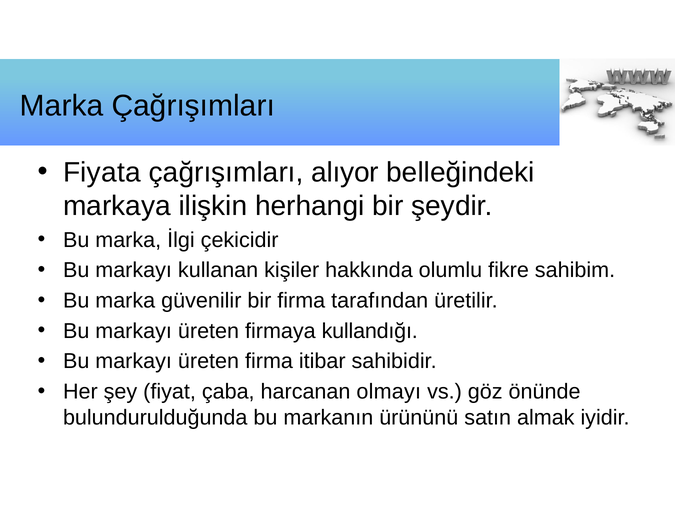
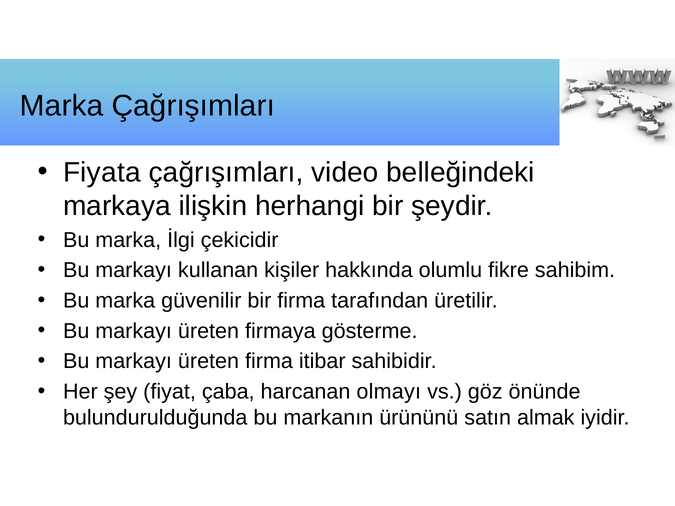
alıyor: alıyor -> video
kullandığı: kullandığı -> gösterme
